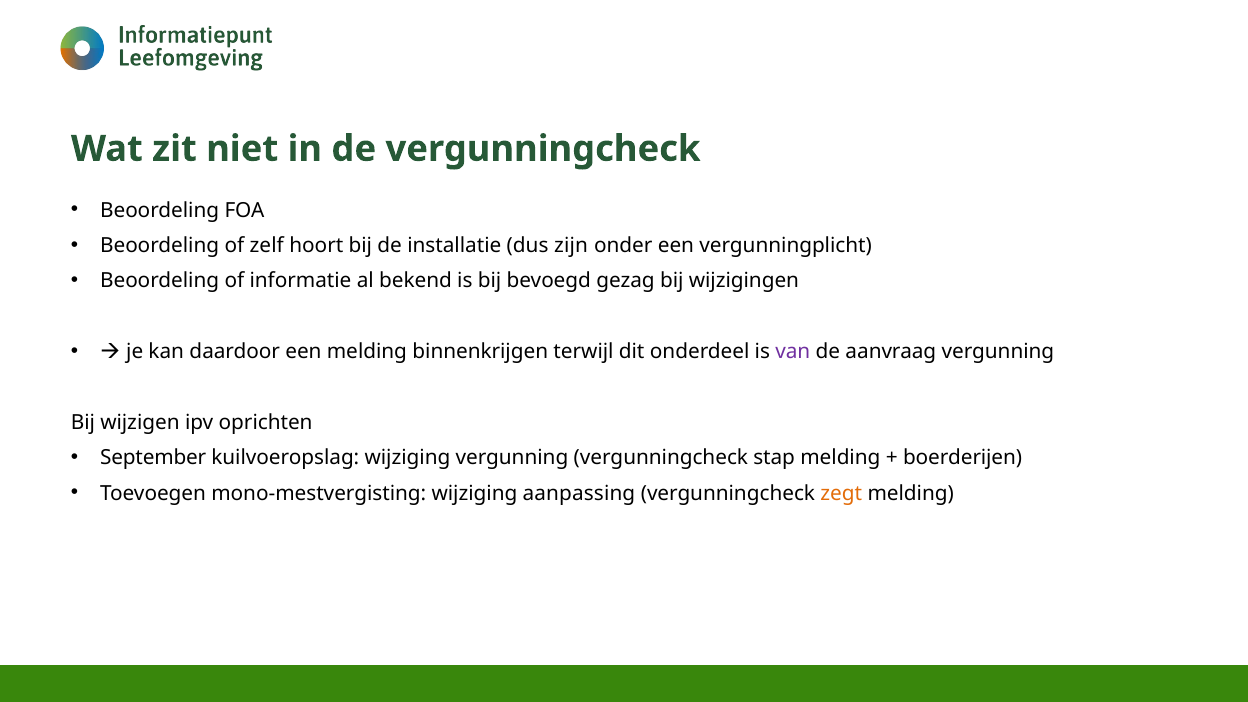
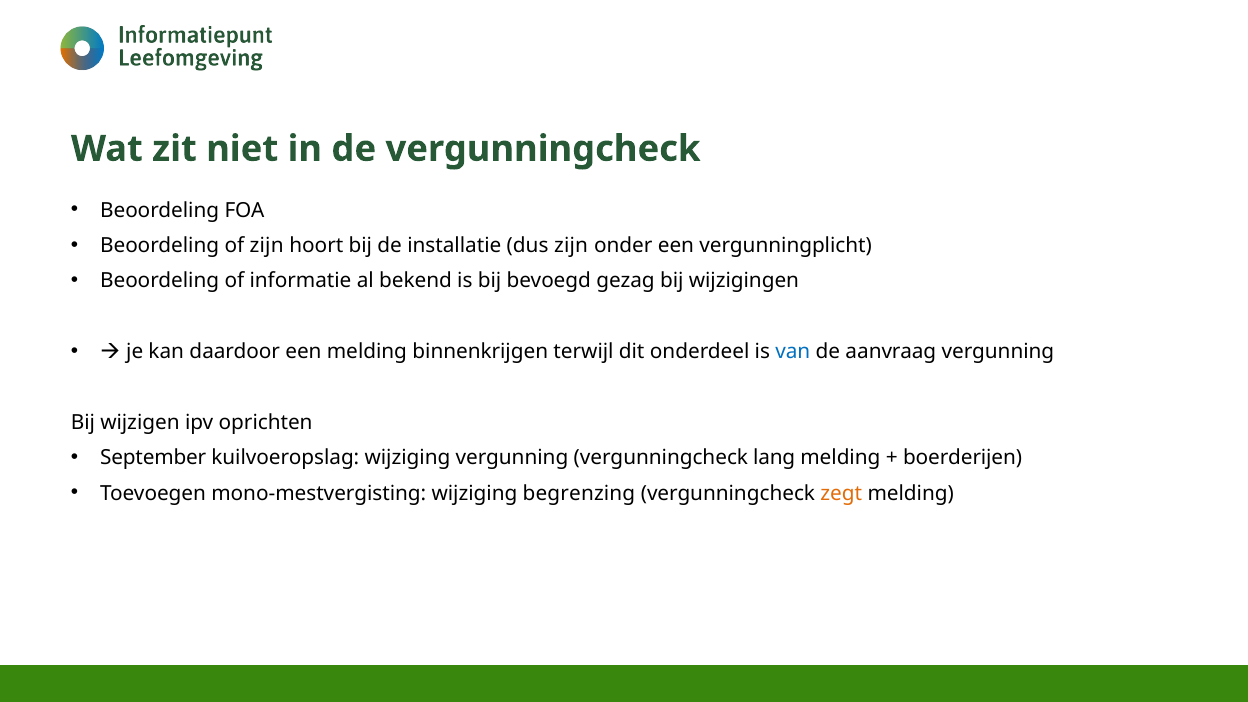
of zelf: zelf -> zijn
van colour: purple -> blue
stap: stap -> lang
aanpassing: aanpassing -> begrenzing
